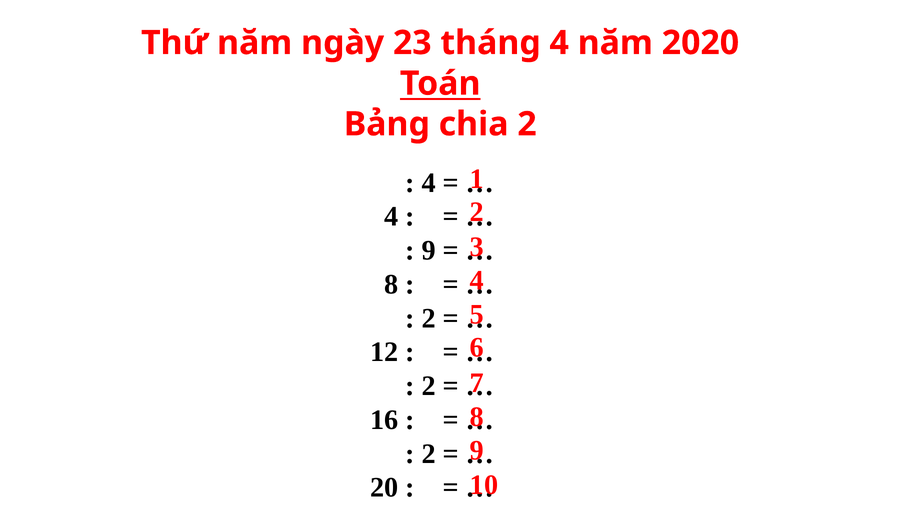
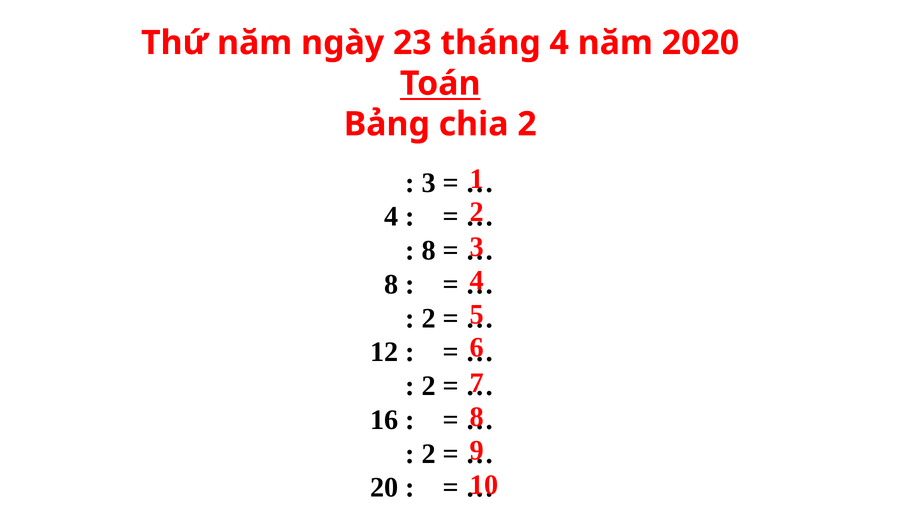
4 at (429, 183): 4 -> 3
9 at (429, 251): 9 -> 8
